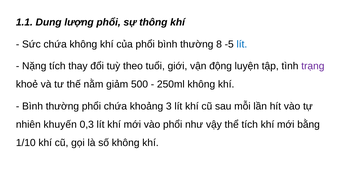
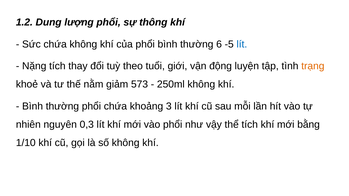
1.1: 1.1 -> 1.2
8: 8 -> 6
trạng colour: purple -> orange
500: 500 -> 573
khuyến: khuyến -> nguyên
